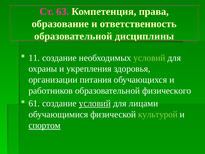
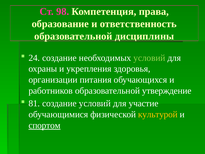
63: 63 -> 98
11: 11 -> 24
физического: физического -> утверждение
61: 61 -> 81
условий at (95, 103) underline: present -> none
лицами: лицами -> участие
культурой colour: light green -> yellow
